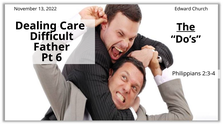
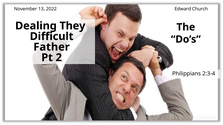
Care: Care -> They
The underline: present -> none
6: 6 -> 2
